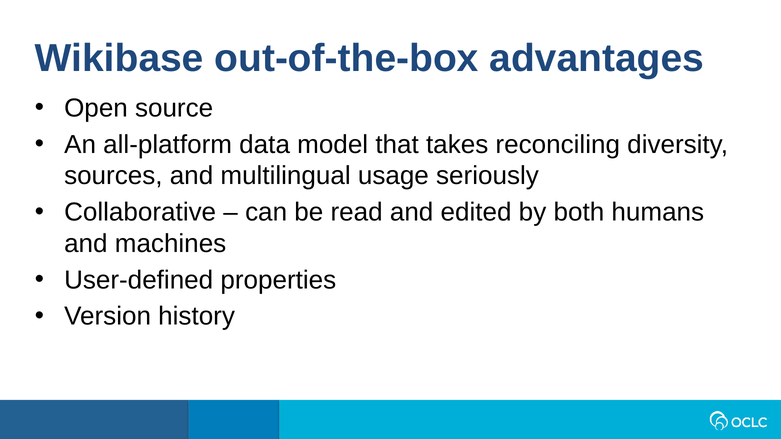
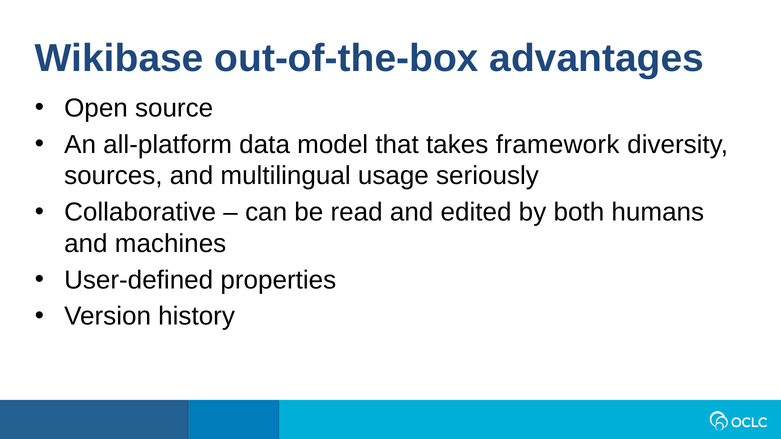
reconciling: reconciling -> framework
